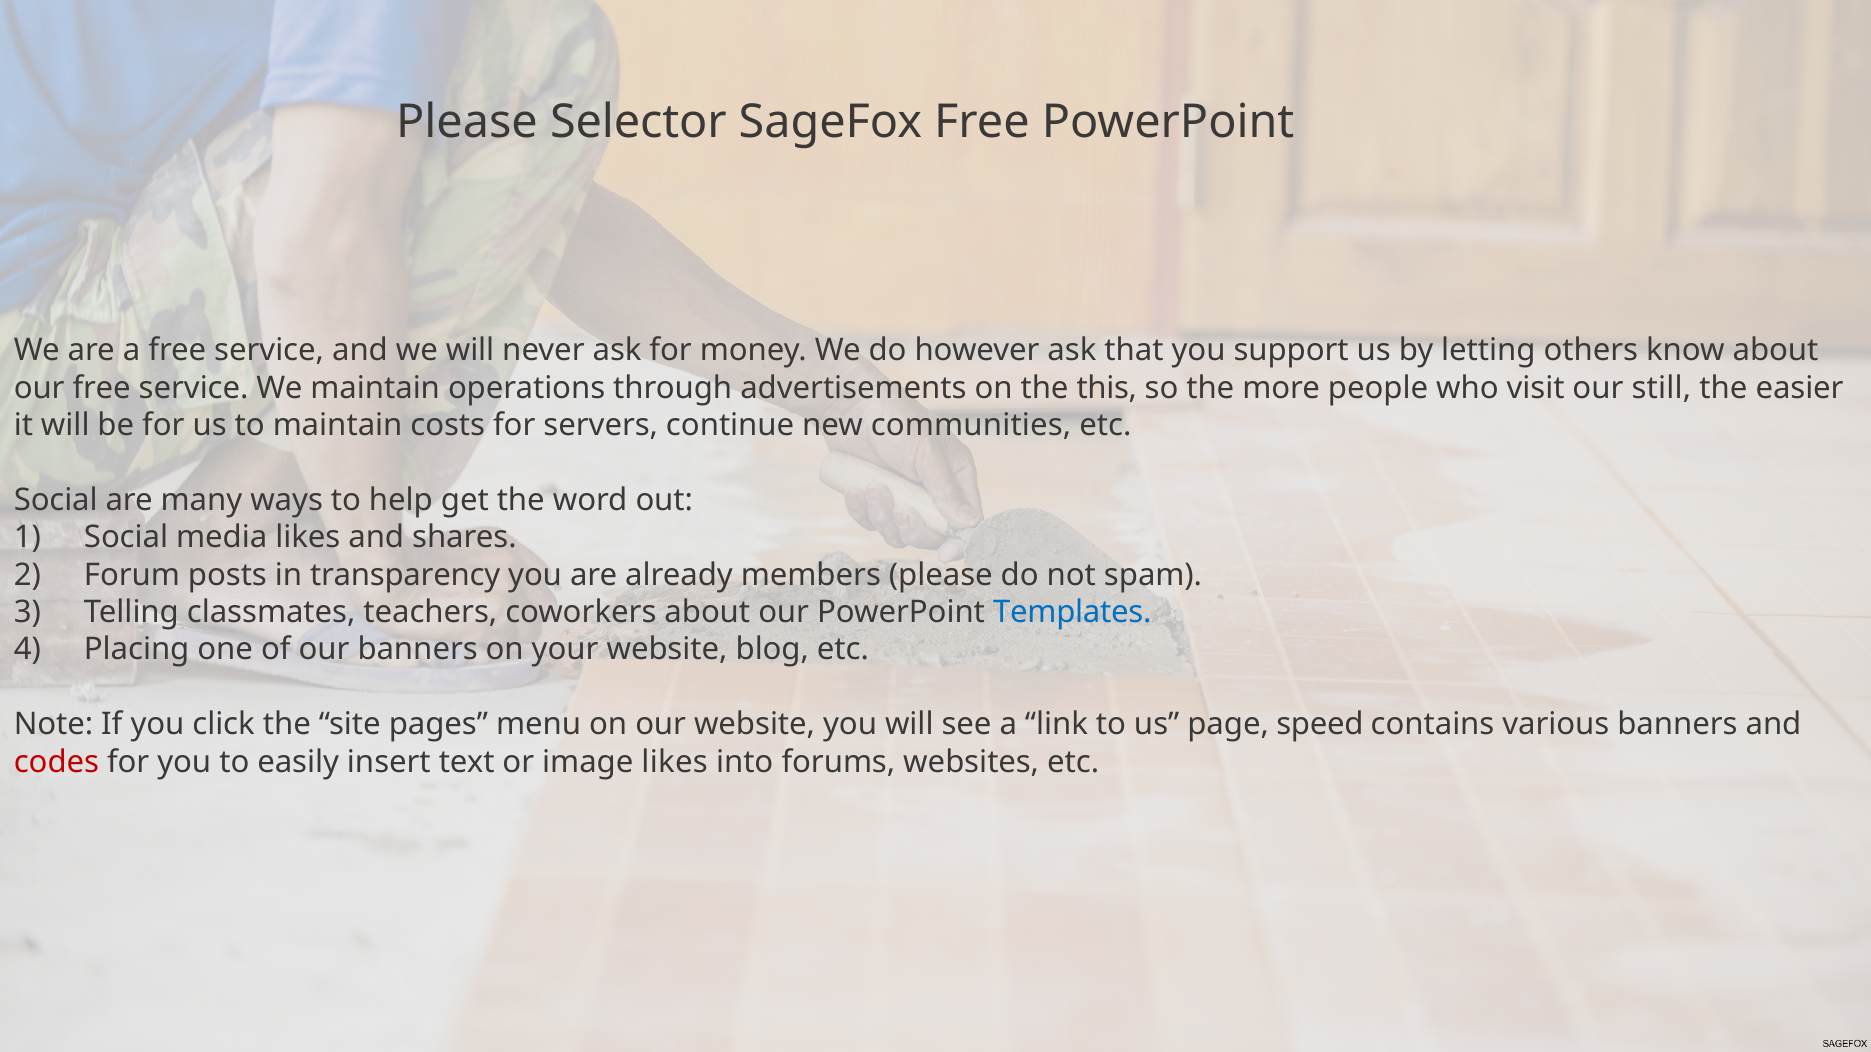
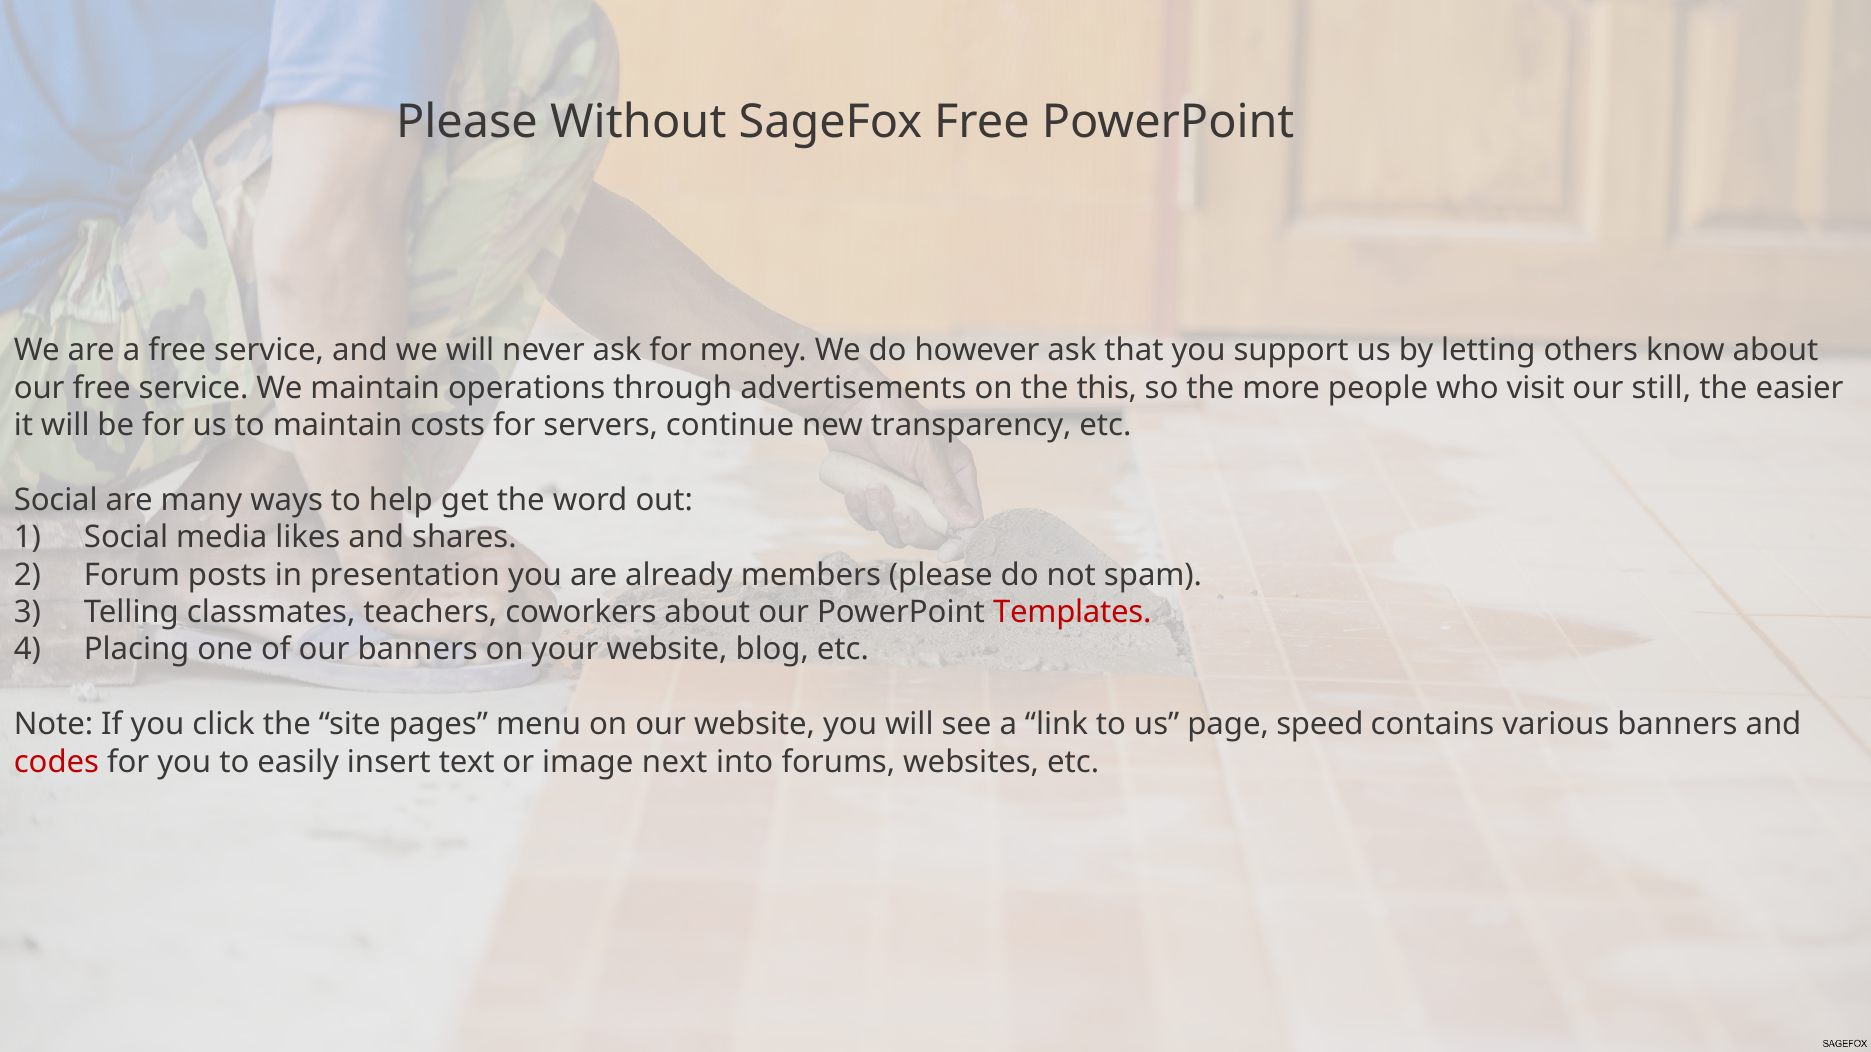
Selector: Selector -> Without
communities: communities -> transparency
transparency: transparency -> presentation
Templates colour: blue -> red
image likes: likes -> next
